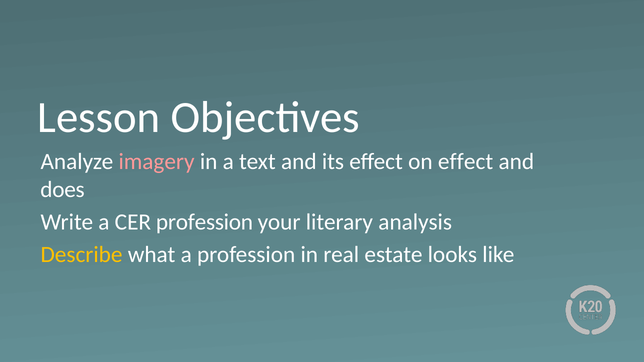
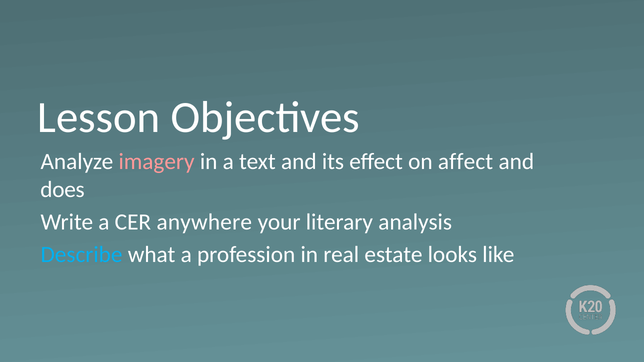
on effect: effect -> affect
CER profession: profession -> anywhere
Describe colour: yellow -> light blue
